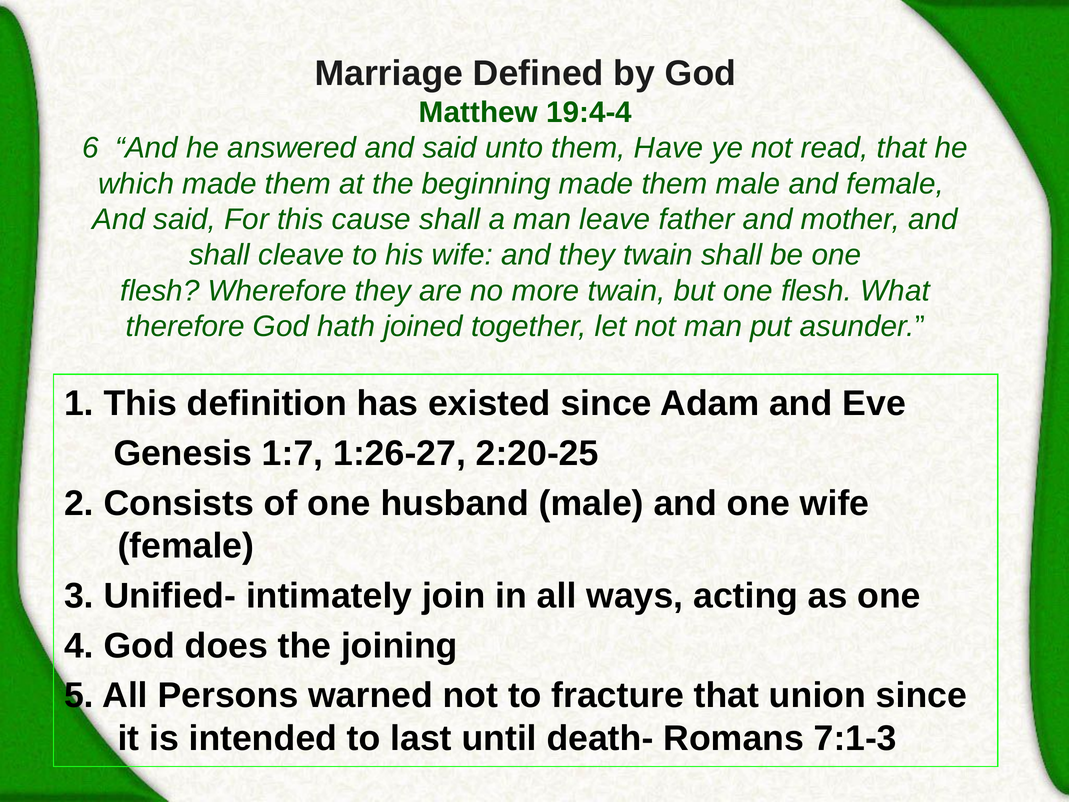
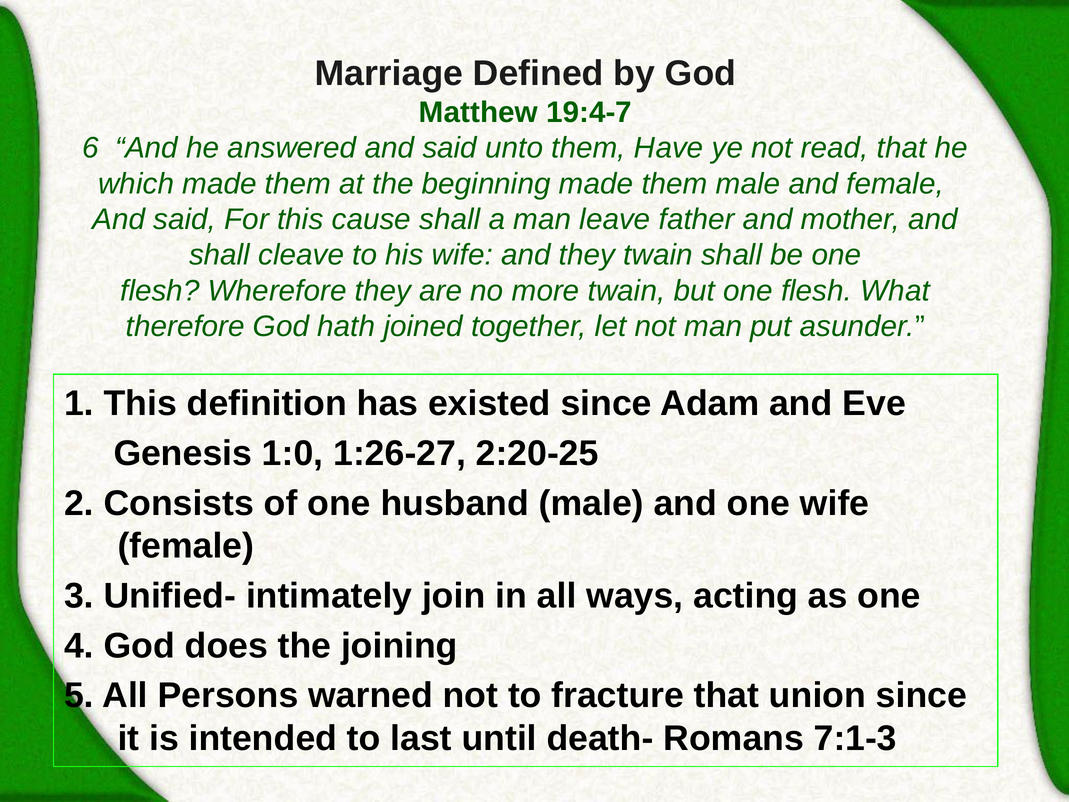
19:4-4: 19:4-4 -> 19:4-7
1:7: 1:7 -> 1:0
